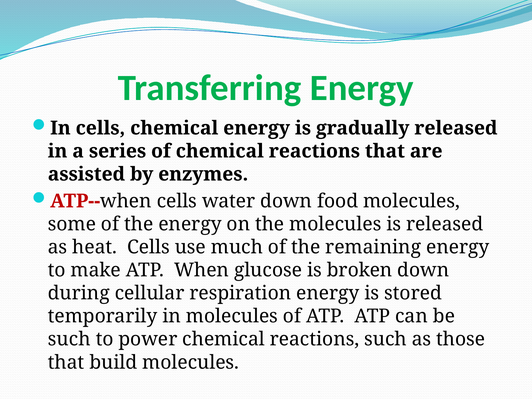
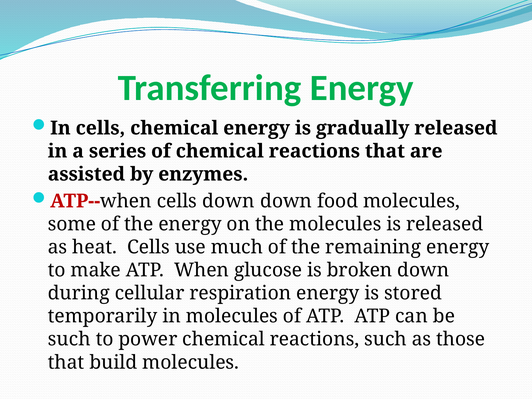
cells water: water -> down
